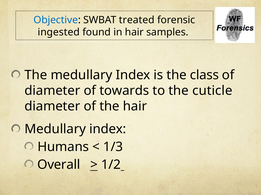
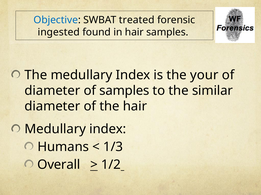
class: class -> your
of towards: towards -> samples
cuticle: cuticle -> similar
